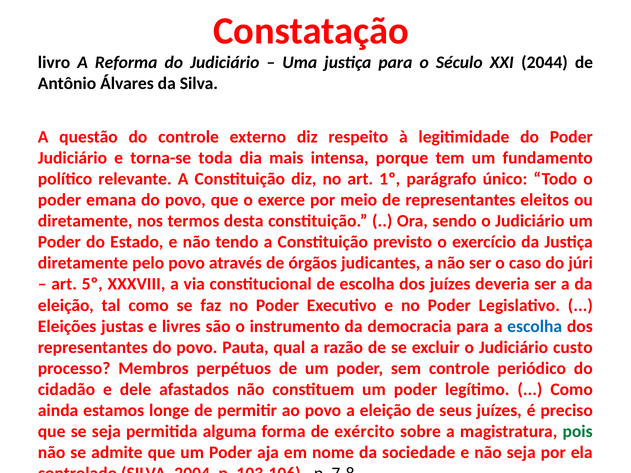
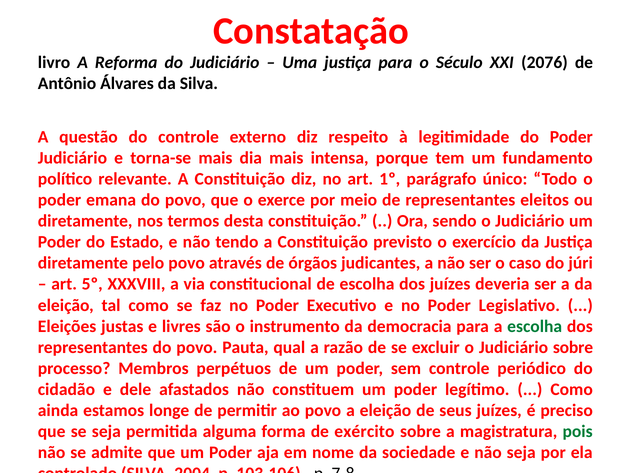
2044: 2044 -> 2076
torna-se toda: toda -> mais
escolha at (535, 326) colour: blue -> green
Judiciário custo: custo -> sobre
